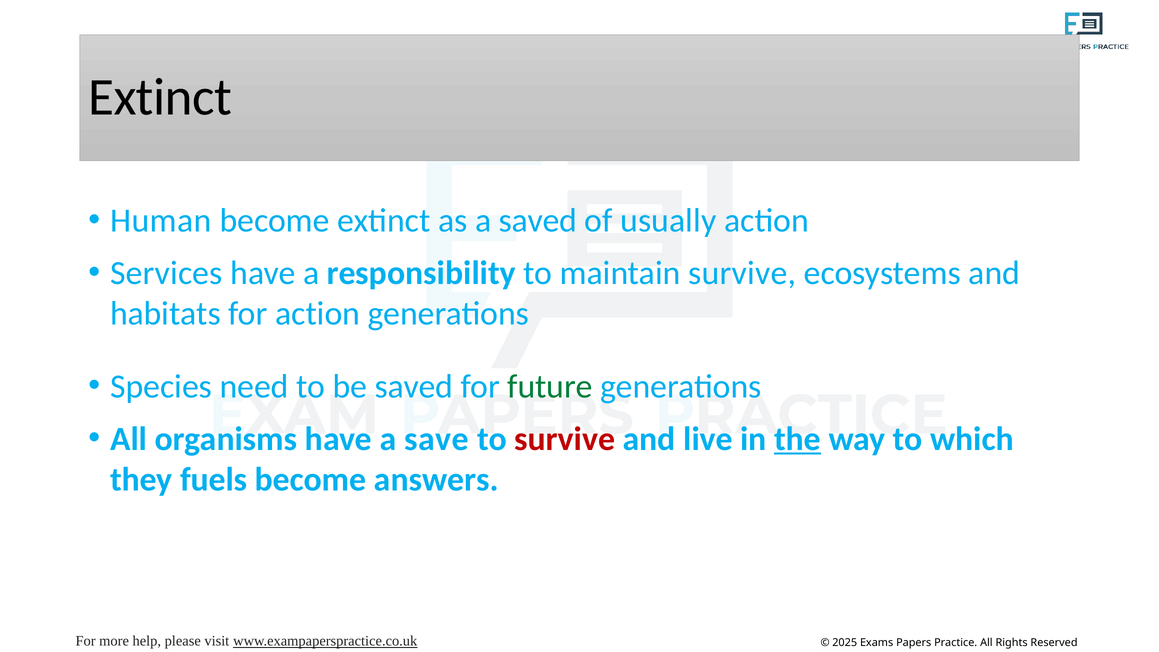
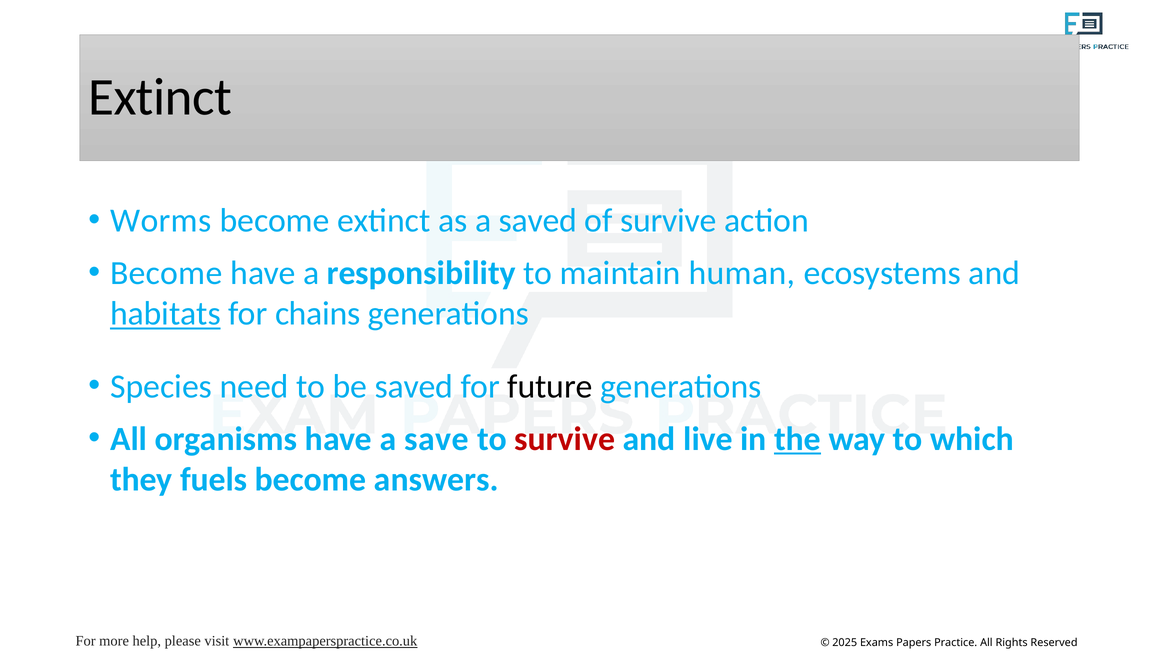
Human: Human -> Worms
of usually: usually -> survive
Services at (166, 273): Services -> Become
maintain survive: survive -> human
habitats underline: none -> present
for action: action -> chains
future colour: green -> black
